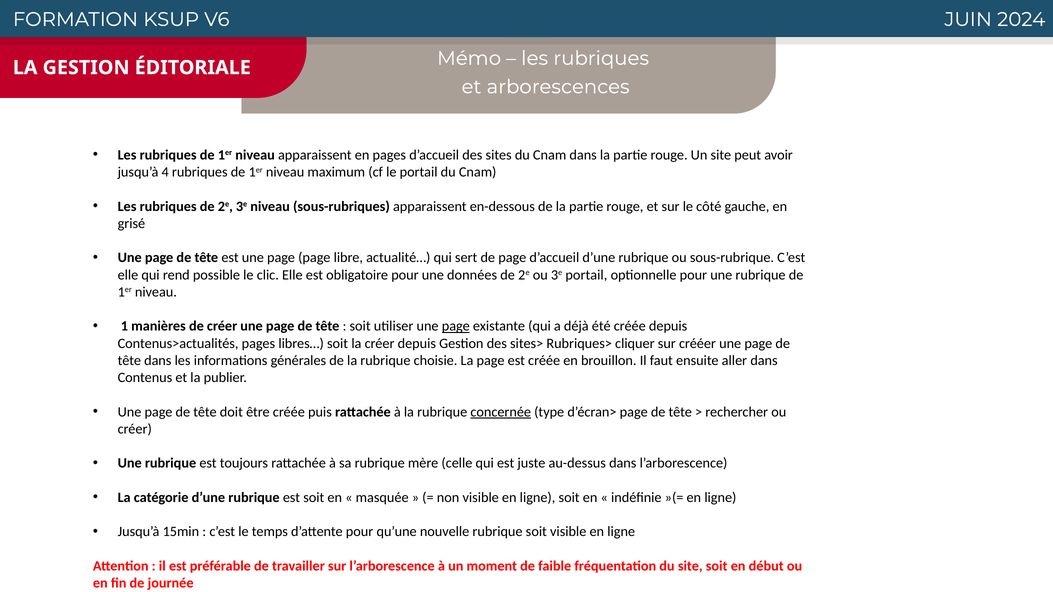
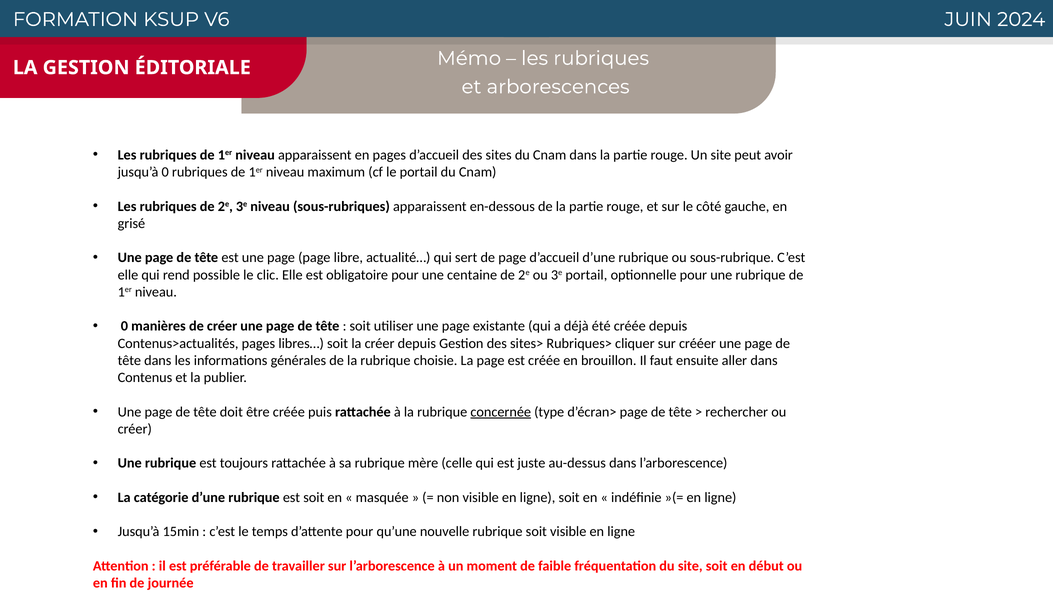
jusqu’à 4: 4 -> 0
données: données -> centaine
1 at (124, 326): 1 -> 0
page at (456, 326) underline: present -> none
